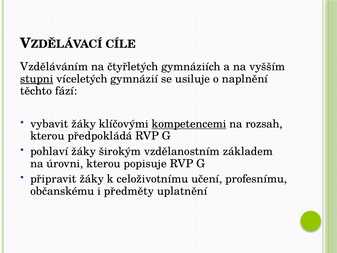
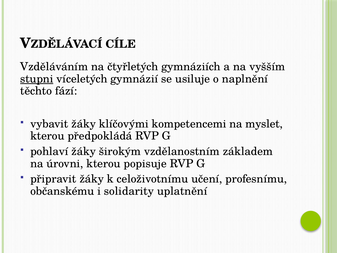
kompetencemi underline: present -> none
rozsah: rozsah -> myslet
předměty: předměty -> solidarity
